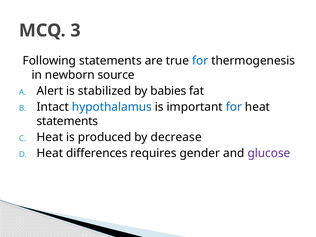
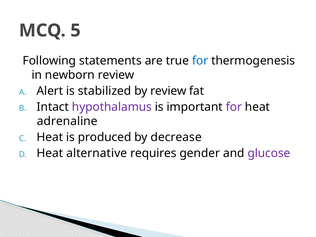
3: 3 -> 5
newborn source: source -> review
by babies: babies -> review
hypothalamus colour: blue -> purple
for at (234, 107) colour: blue -> purple
statements at (67, 121): statements -> adrenaline
differences: differences -> alternative
